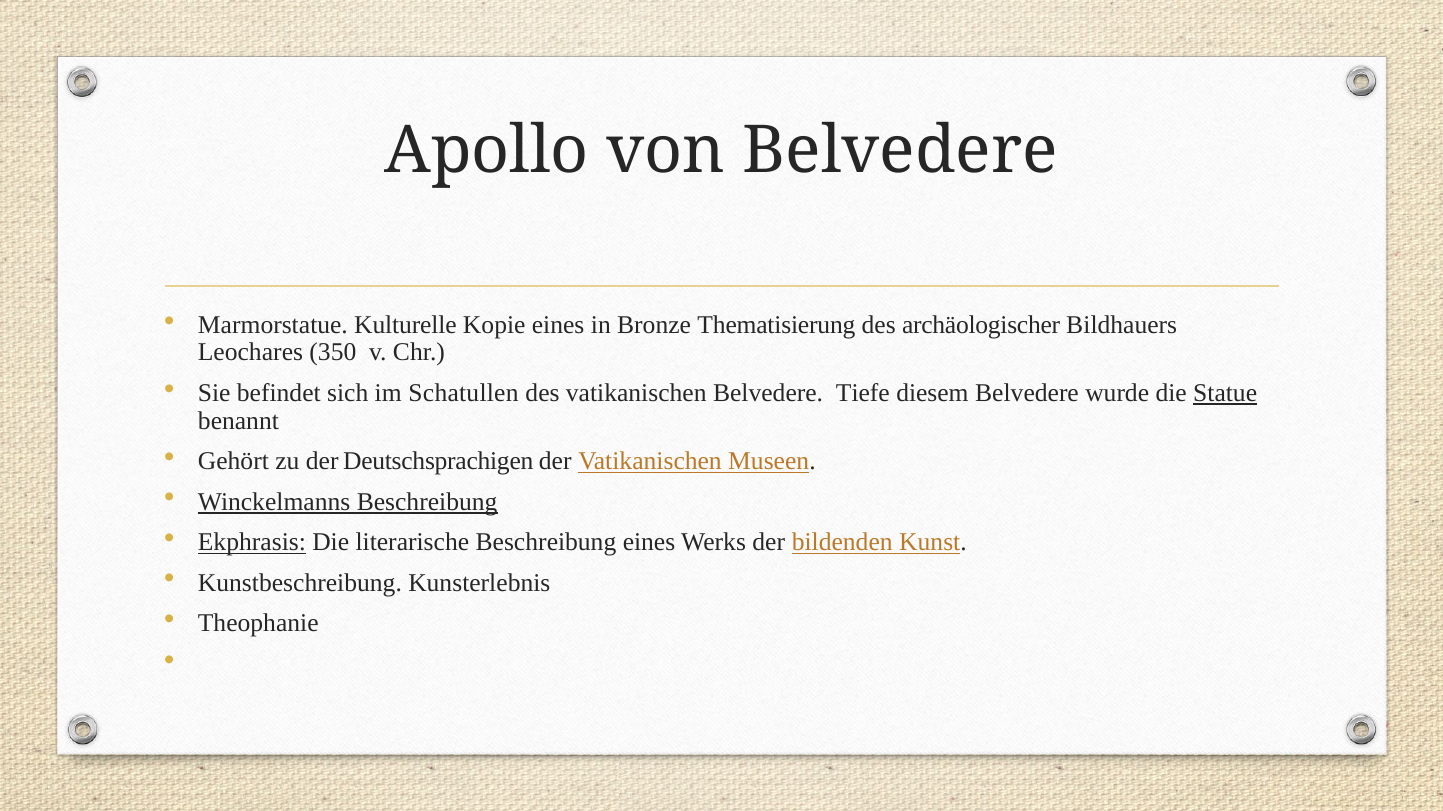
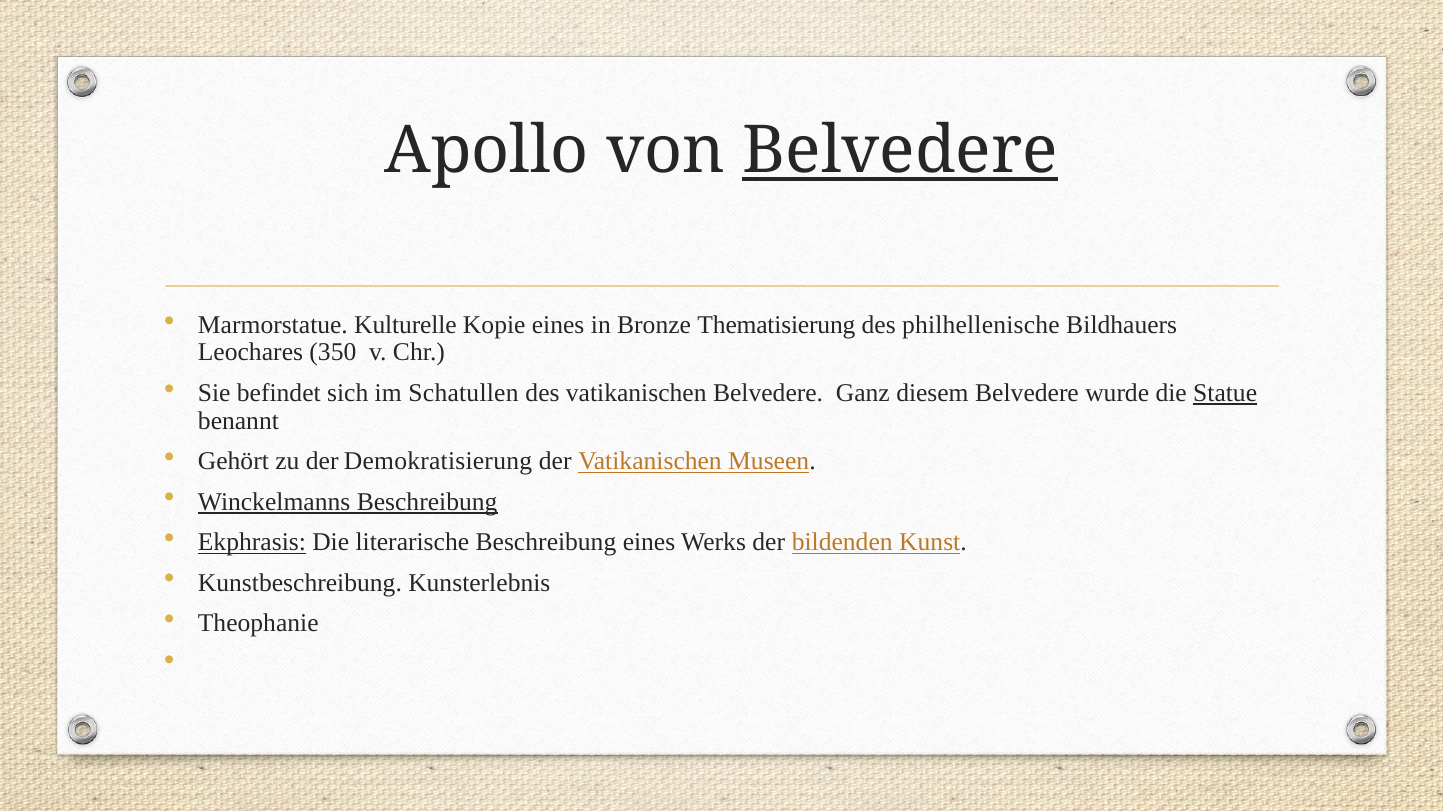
Belvedere at (900, 150) underline: none -> present
archäologischer: archäologischer -> philhellenische
Tiefe: Tiefe -> Ganz
Deutschsprachigen: Deutschsprachigen -> Demokratisierung
